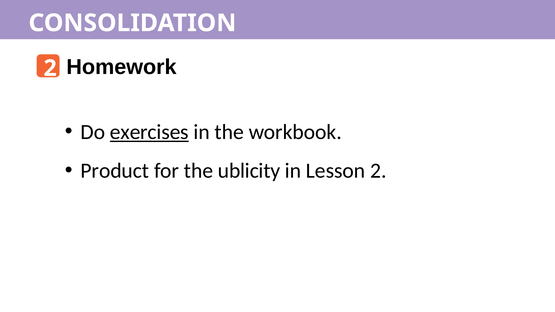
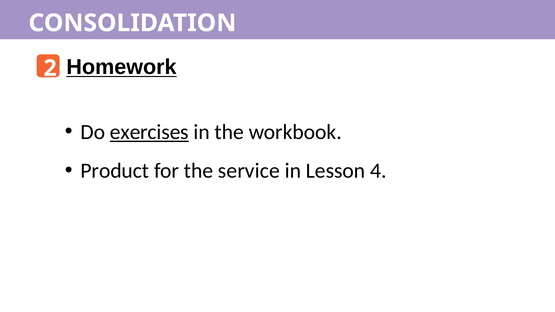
Homework underline: none -> present
ublicity: ublicity -> service
Lesson 2: 2 -> 4
